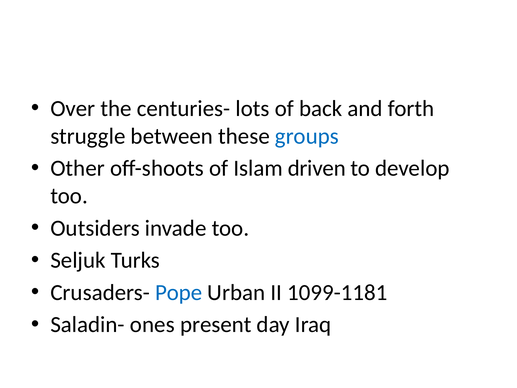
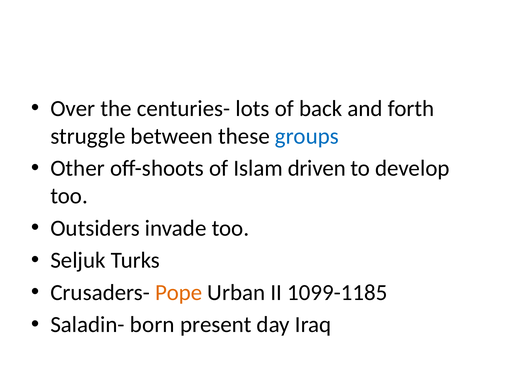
Pope colour: blue -> orange
1099-1181: 1099-1181 -> 1099-1185
ones: ones -> born
